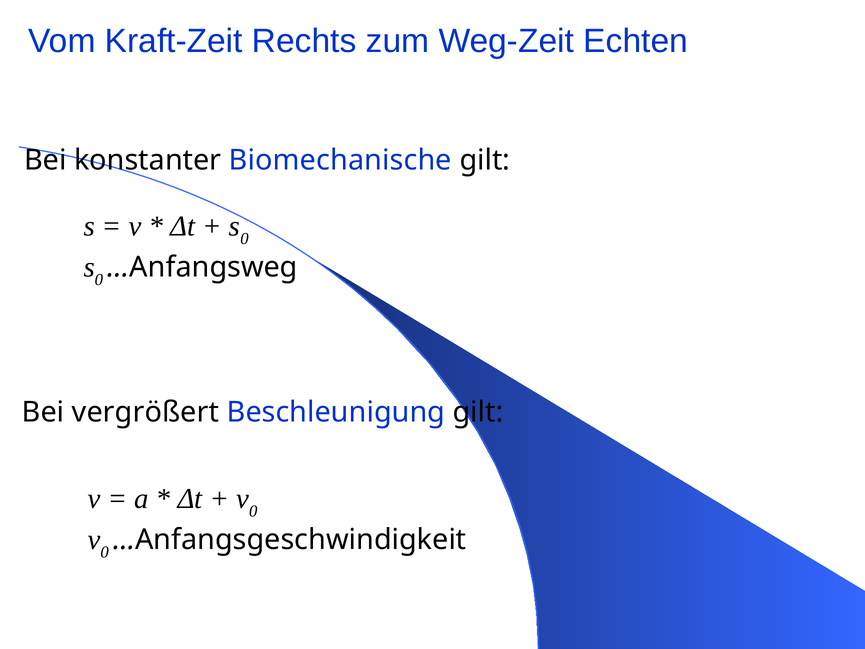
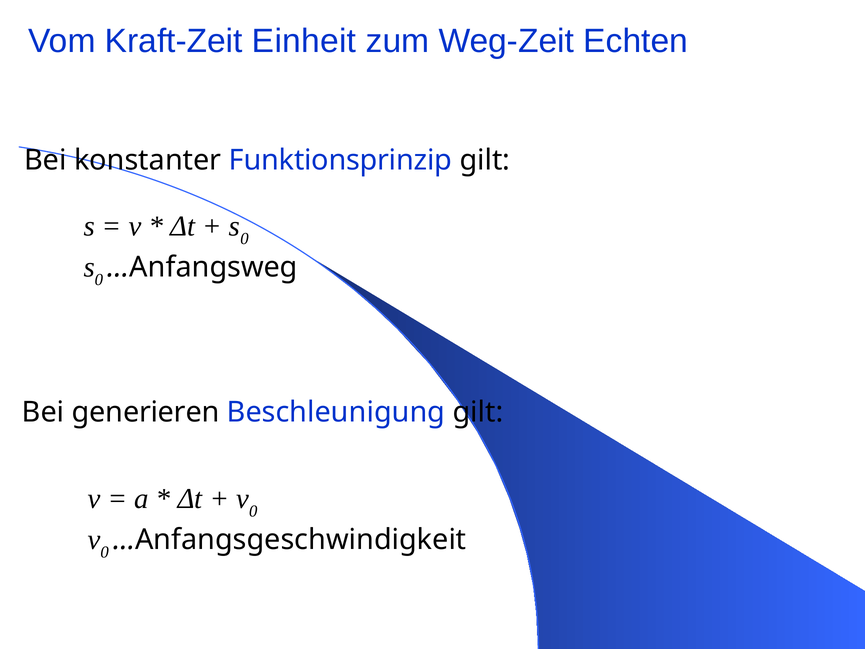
Rechts: Rechts -> Einheit
Biomechanische: Biomechanische -> Funktionsprinzip
vergrößert: vergrößert -> generieren
